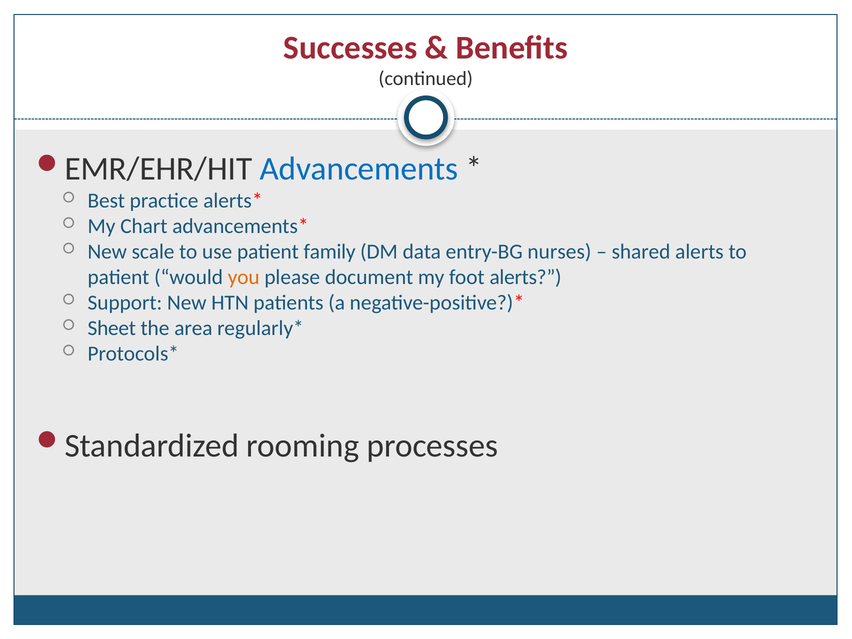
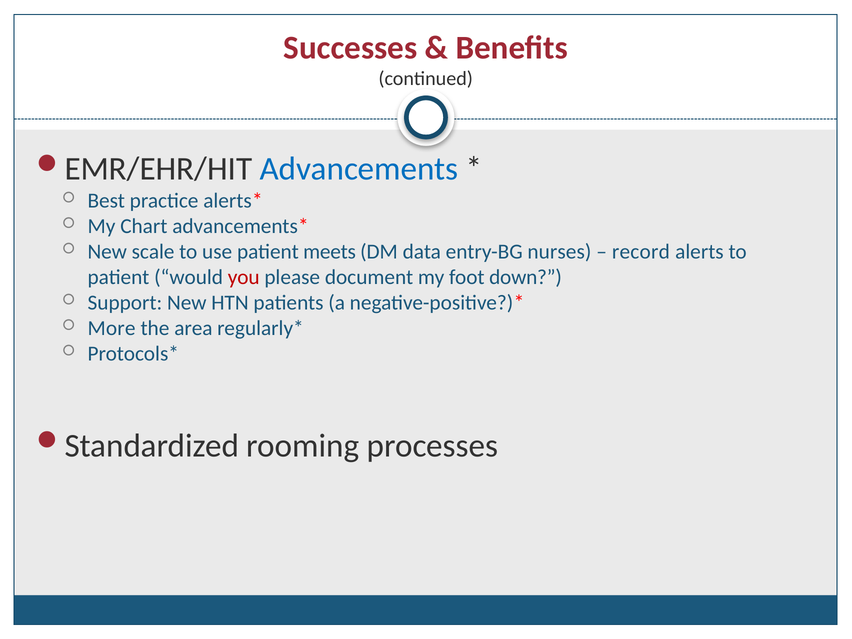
family: family -> meets
shared: shared -> record
you colour: orange -> red
foot alerts: alerts -> down
Sheet: Sheet -> More
